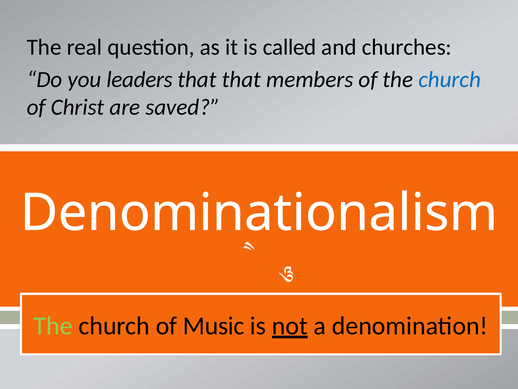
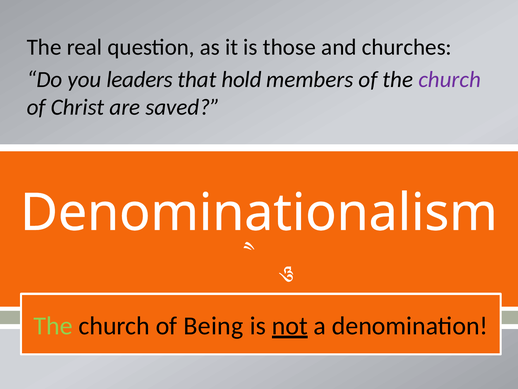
called: called -> those
that that: that -> hold
church at (450, 80) colour: blue -> purple
Music: Music -> Being
